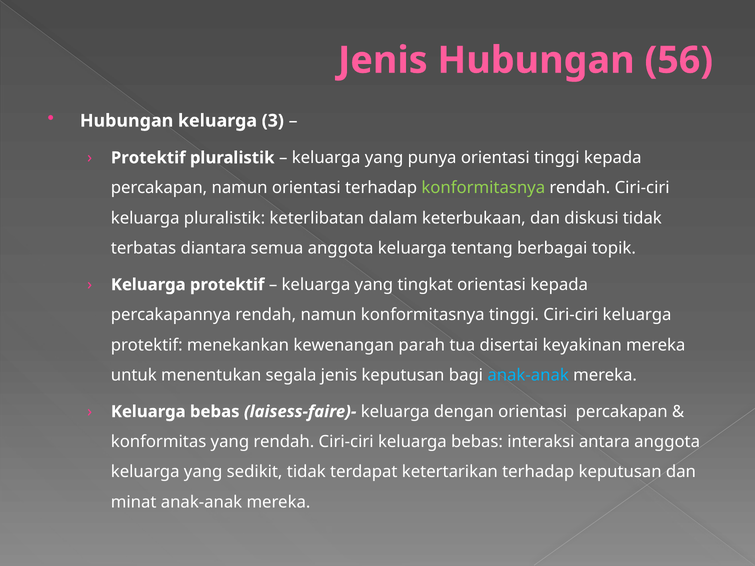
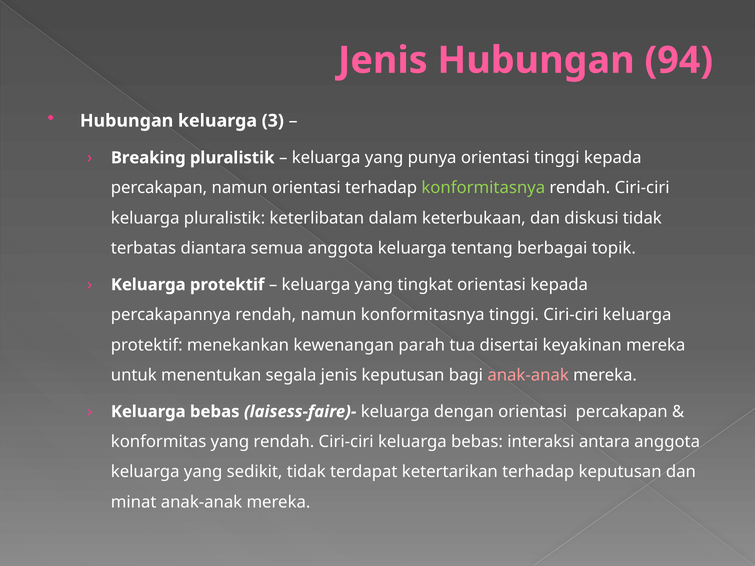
56: 56 -> 94
Protektif at (148, 158): Protektif -> Breaking
anak-anak at (528, 375) colour: light blue -> pink
